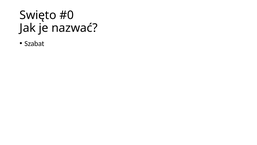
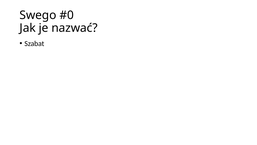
Swięto: Swięto -> Swego
